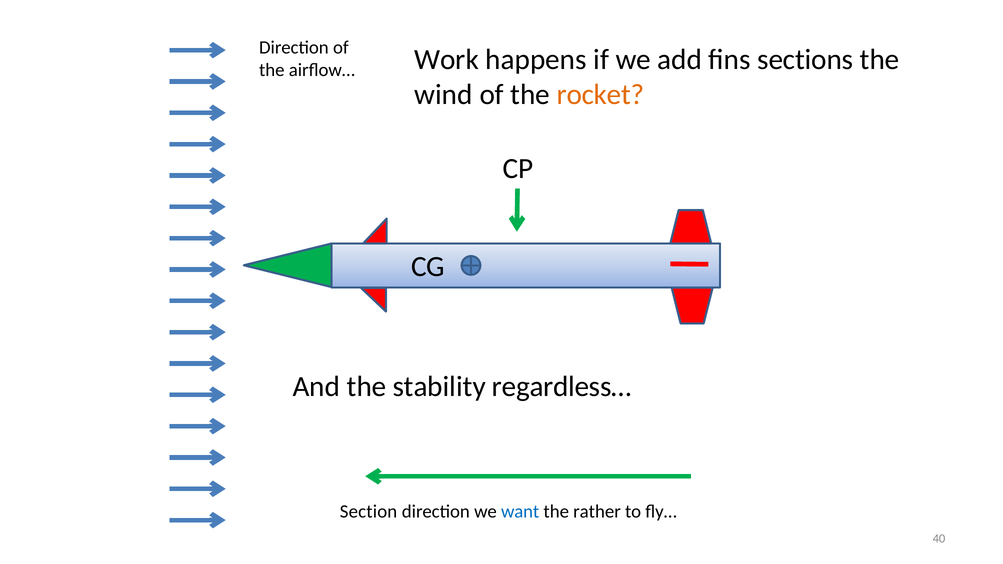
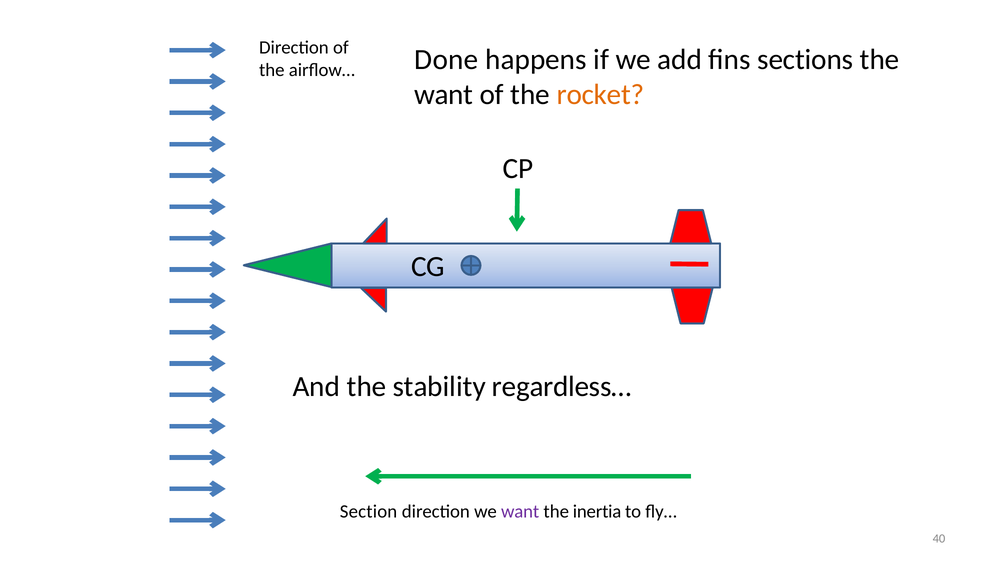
Work: Work -> Done
wind at (443, 95): wind -> want
want at (520, 512) colour: blue -> purple
rather: rather -> inertia
